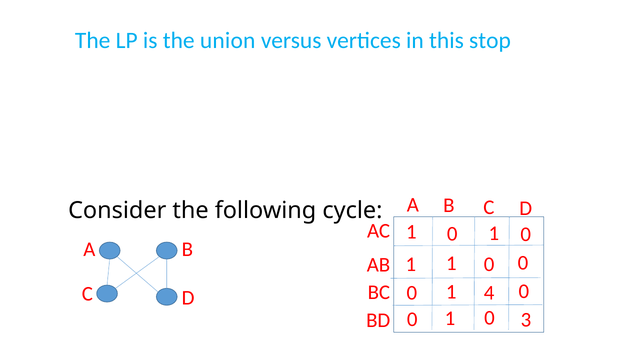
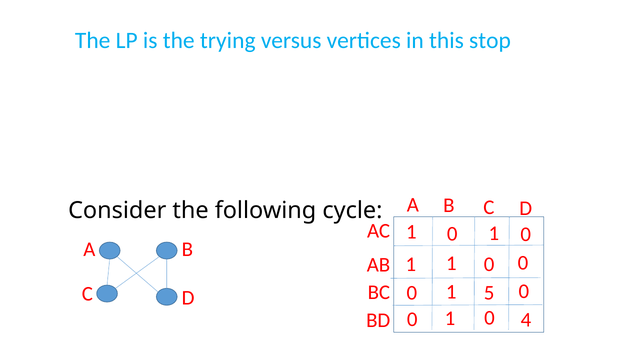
union: union -> trying
4: 4 -> 5
3: 3 -> 4
